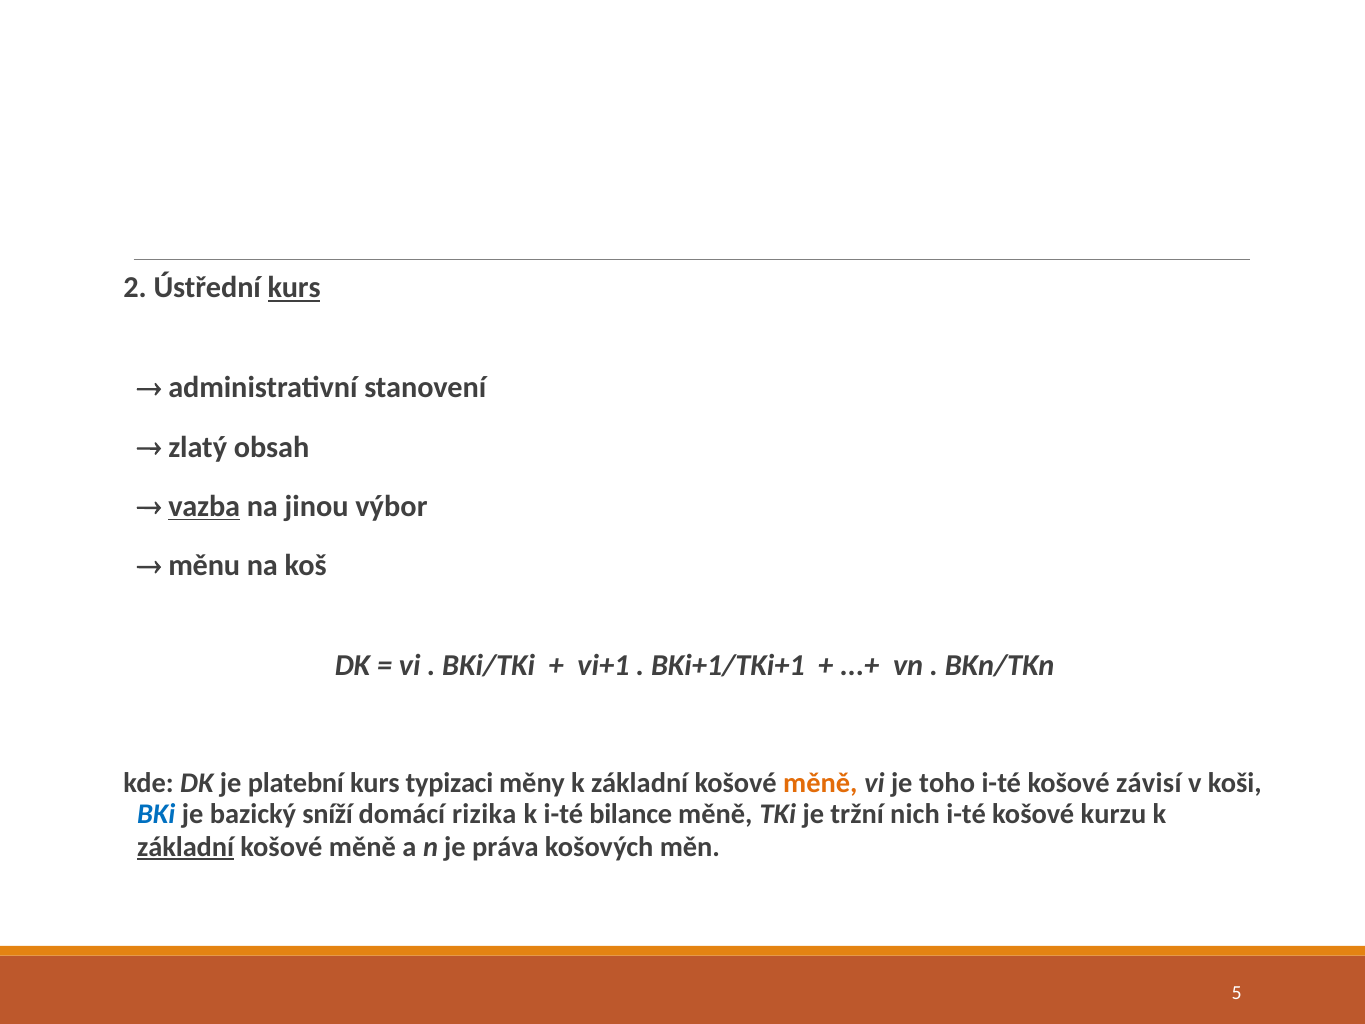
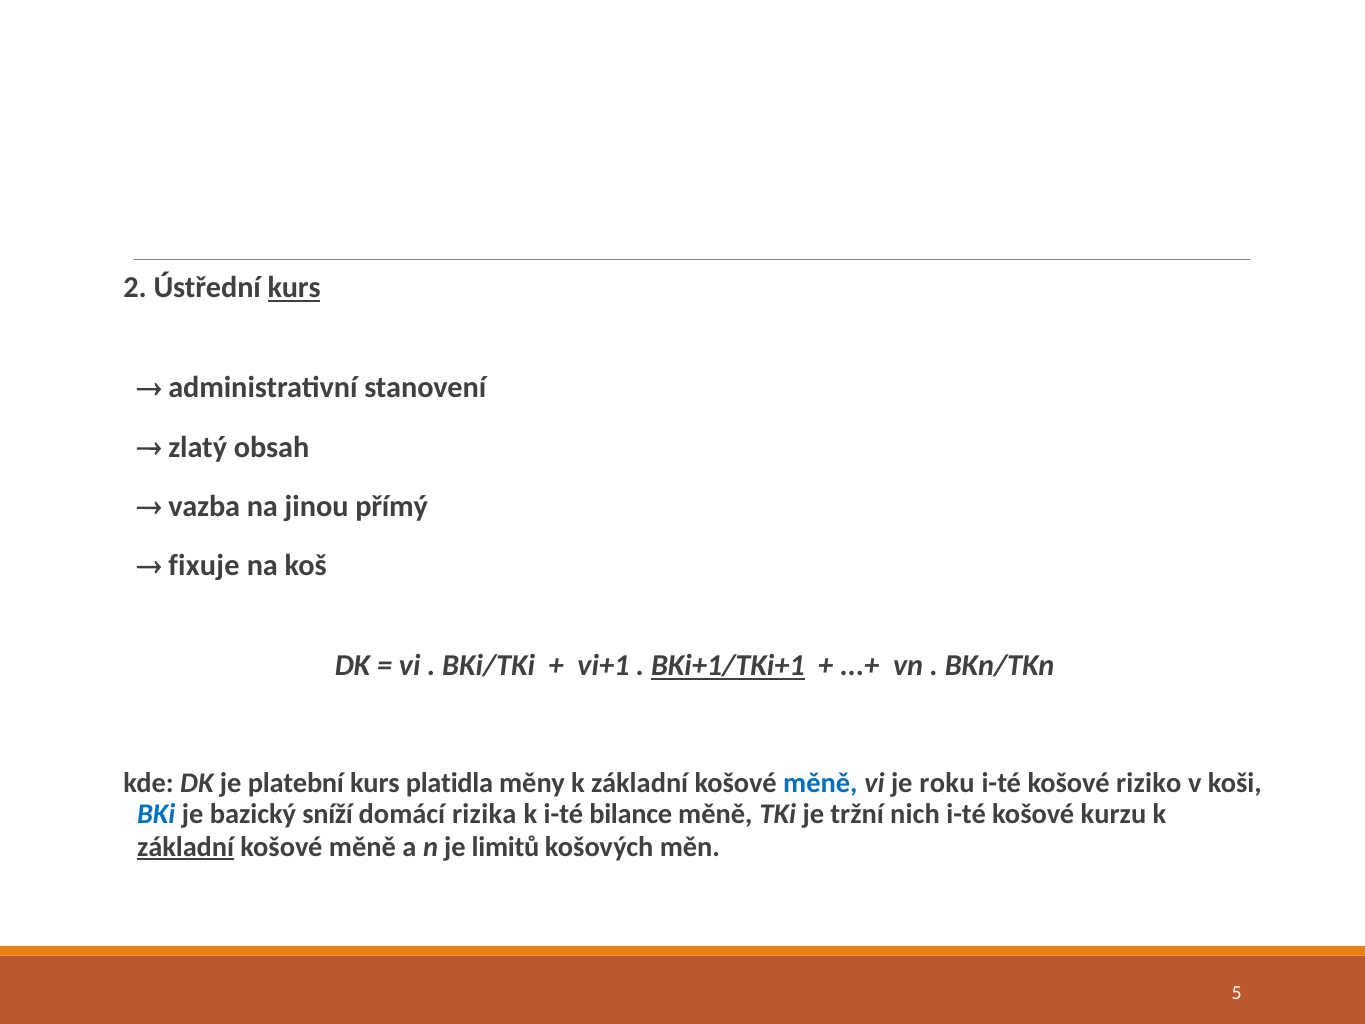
vazba underline: present -> none
výbor: výbor -> přímý
měnu: měnu -> fixuje
BKi+1/TKi+1 underline: none -> present
typizaci: typizaci -> platidla
měně at (820, 783) colour: orange -> blue
toho: toho -> roku
závisí: závisí -> riziko
práva: práva -> limitů
